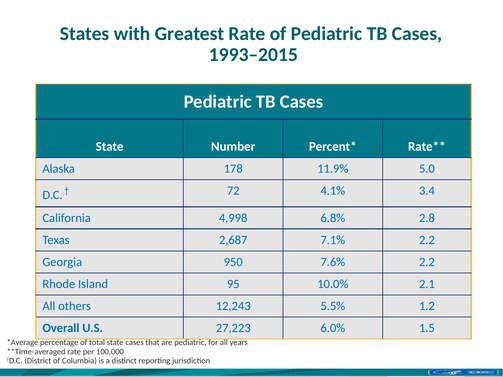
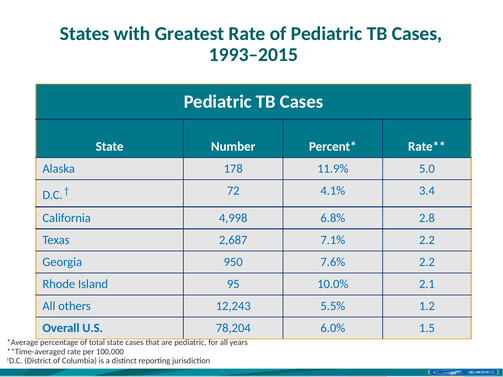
27,223: 27,223 -> 78,204
